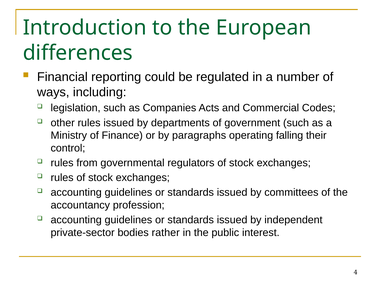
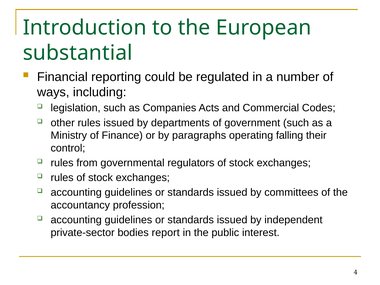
differences: differences -> substantial
rather: rather -> report
